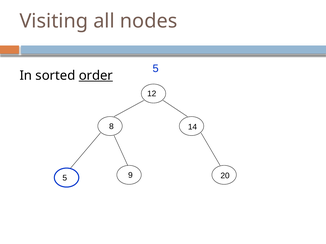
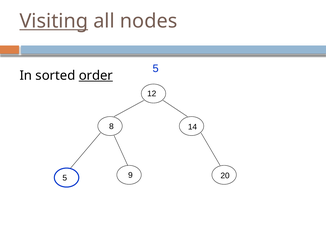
Visiting underline: none -> present
